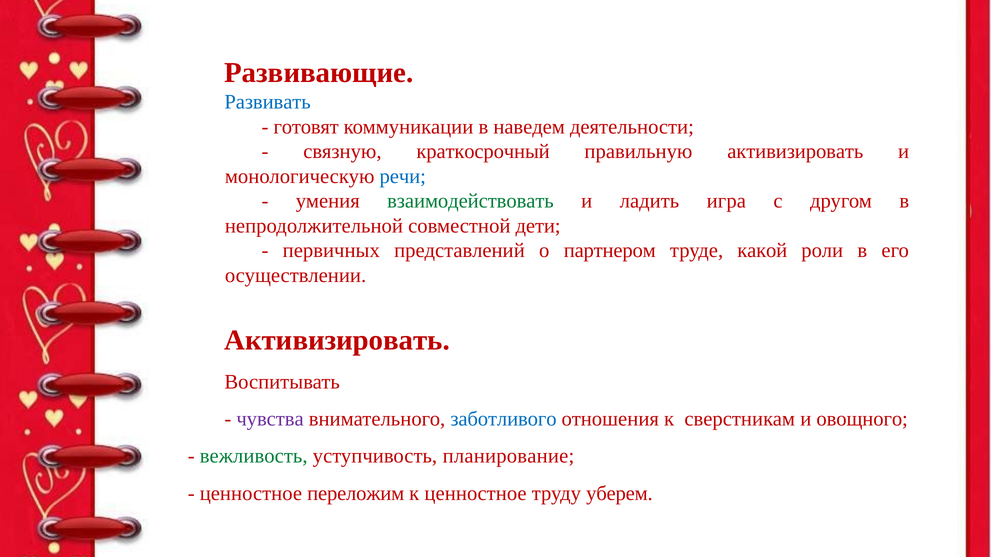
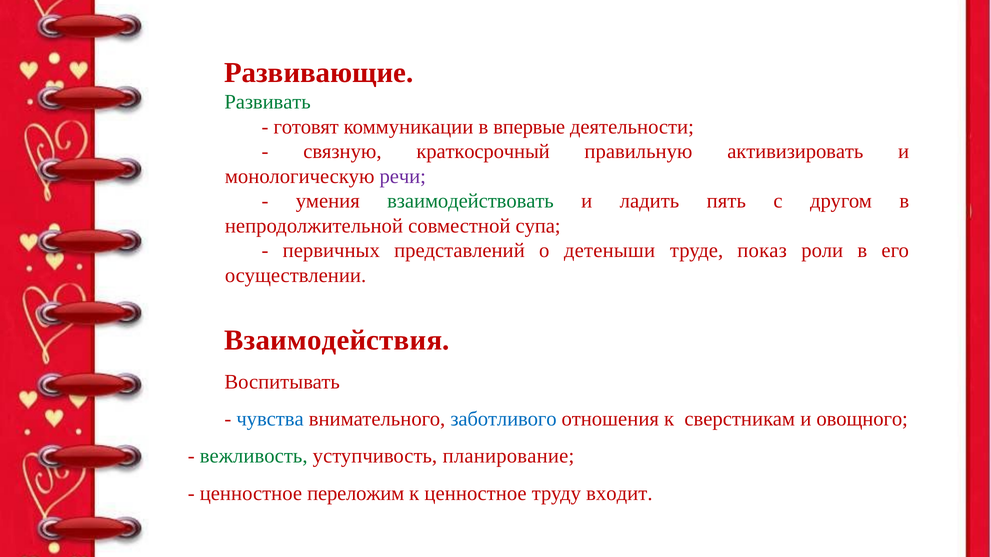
Развивать colour: blue -> green
наведем: наведем -> впервые
речи colour: blue -> purple
игра: игра -> пять
дети: дети -> супа
партнером: партнером -> детеныши
какой: какой -> показ
Активизировать at (337, 341): Активизировать -> Взаимодействия
чувства colour: purple -> blue
уберем: уберем -> входит
